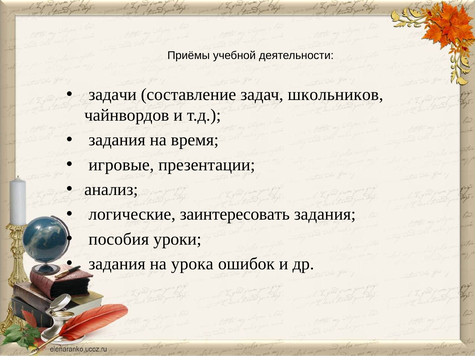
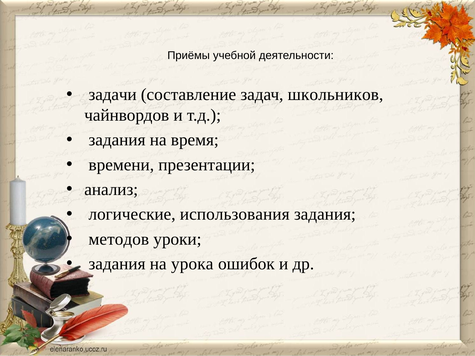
игровые: игровые -> времени
заинтересовать: заинтересовать -> использования
пособия: пособия -> методов
